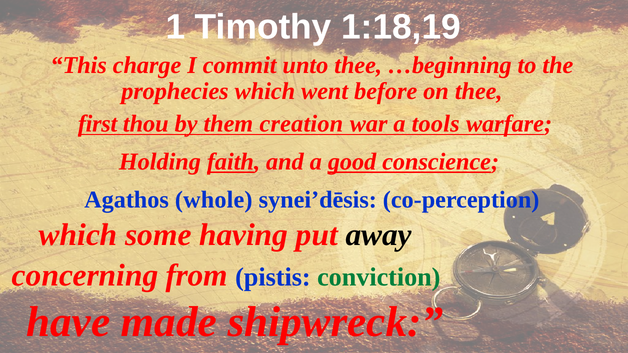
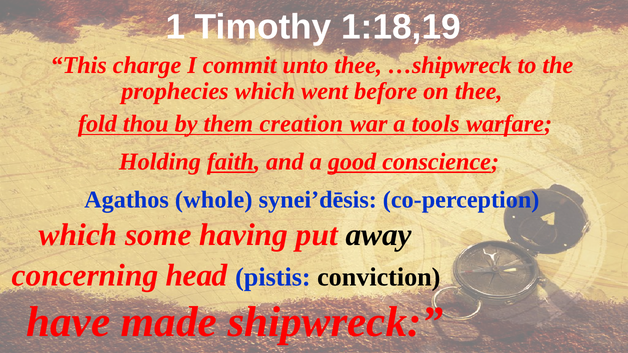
…beginning: …beginning -> …shipwreck
first: first -> fold
from: from -> head
conviction colour: green -> black
